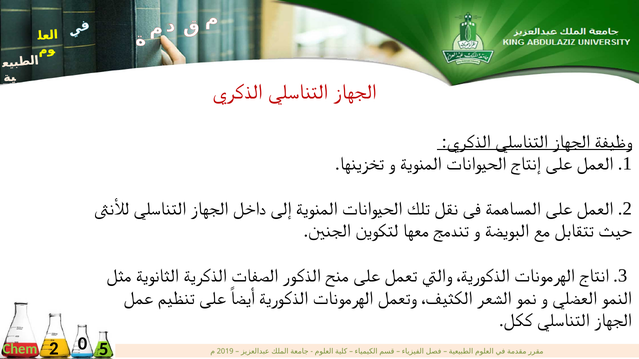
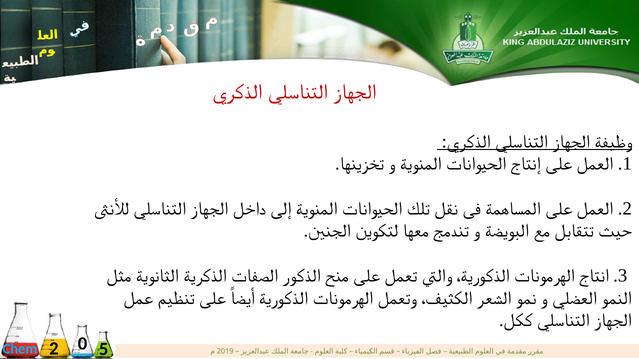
Chem colour: light green -> light blue
